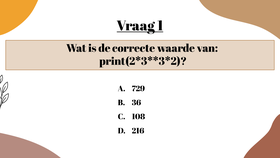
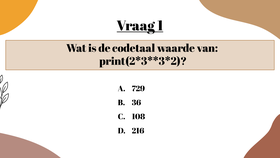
correcte: correcte -> codetaal
